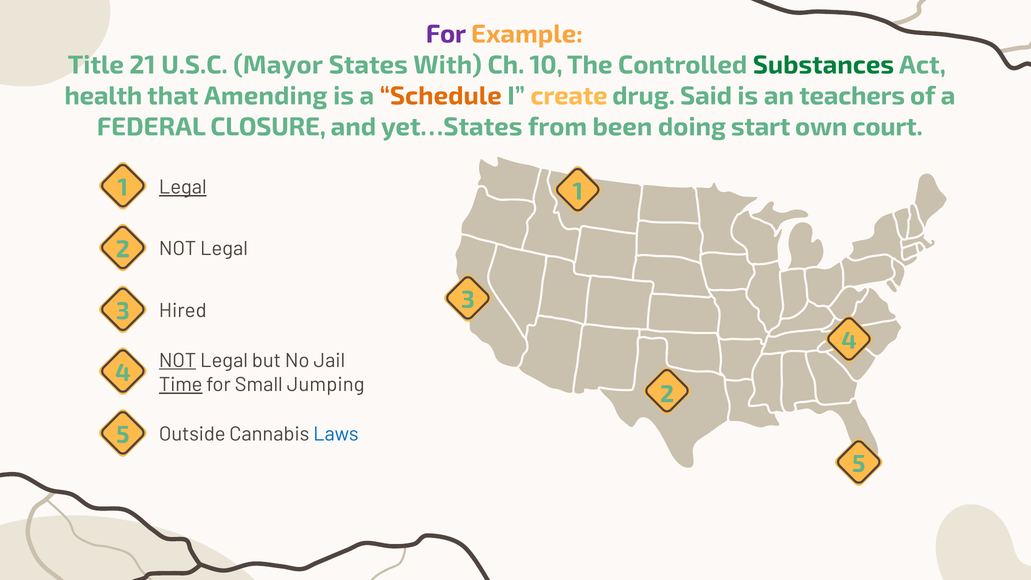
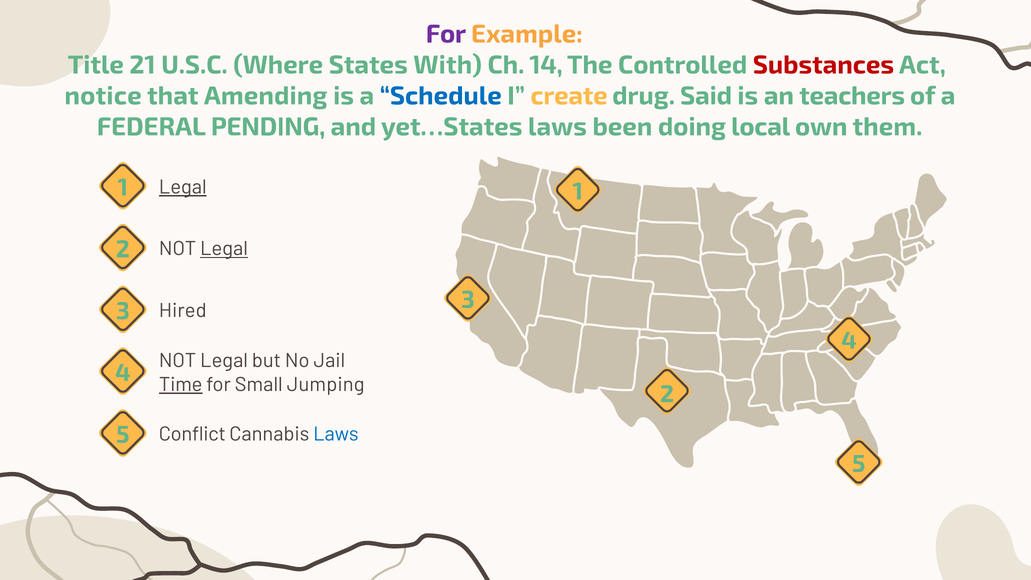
Mayor: Mayor -> Where
10: 10 -> 14
Substances colour: green -> red
health: health -> notice
Schedule colour: orange -> blue
CLOSURE: CLOSURE -> PENDING
yet…States from: from -> laws
start: start -> local
court: court -> them
Legal at (224, 249) underline: none -> present
NOT at (178, 360) underline: present -> none
Outside: Outside -> Conflict
